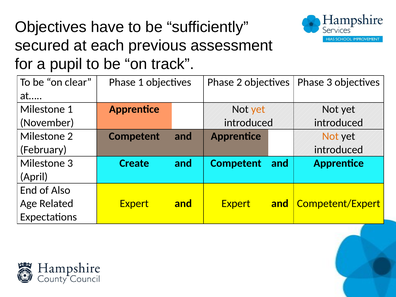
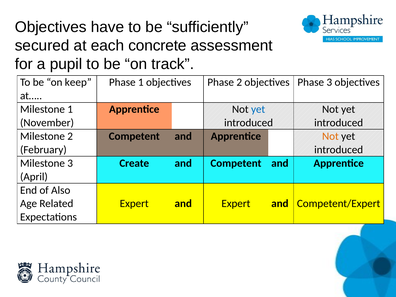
previous: previous -> concrete
clear: clear -> keep
yet at (258, 109) colour: orange -> blue
